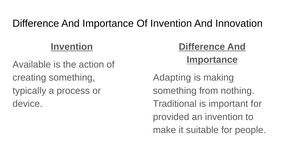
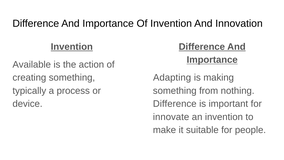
Traditional at (175, 104): Traditional -> Difference
provided: provided -> innovate
